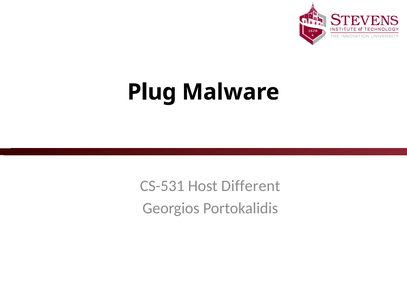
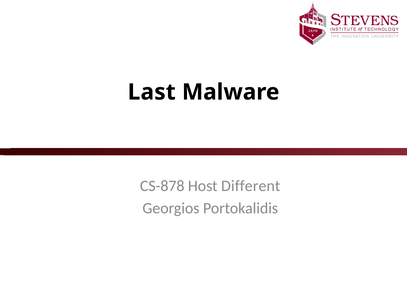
Plug: Plug -> Last
CS-531: CS-531 -> CS-878
